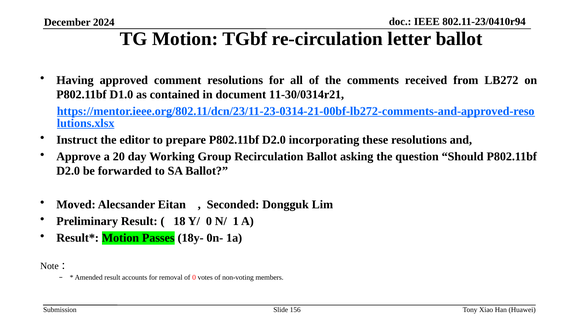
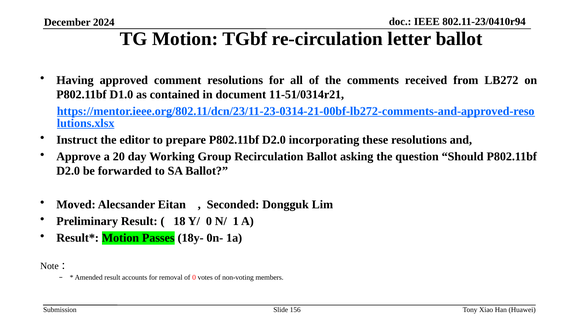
11-30/0314r21: 11-30/0314r21 -> 11-51/0314r21
